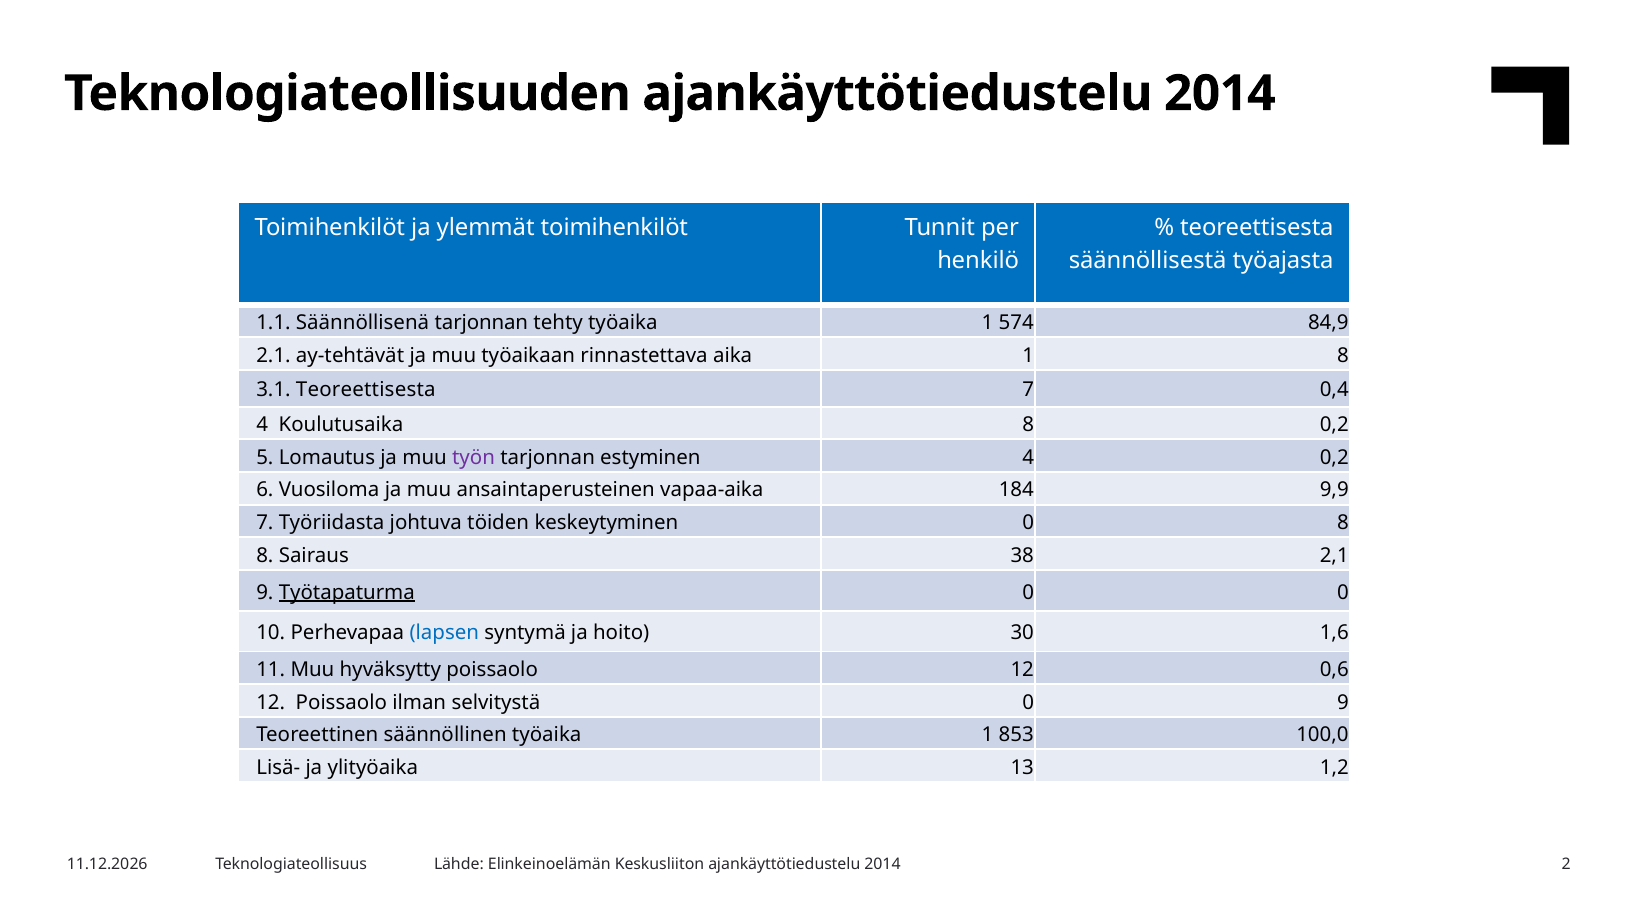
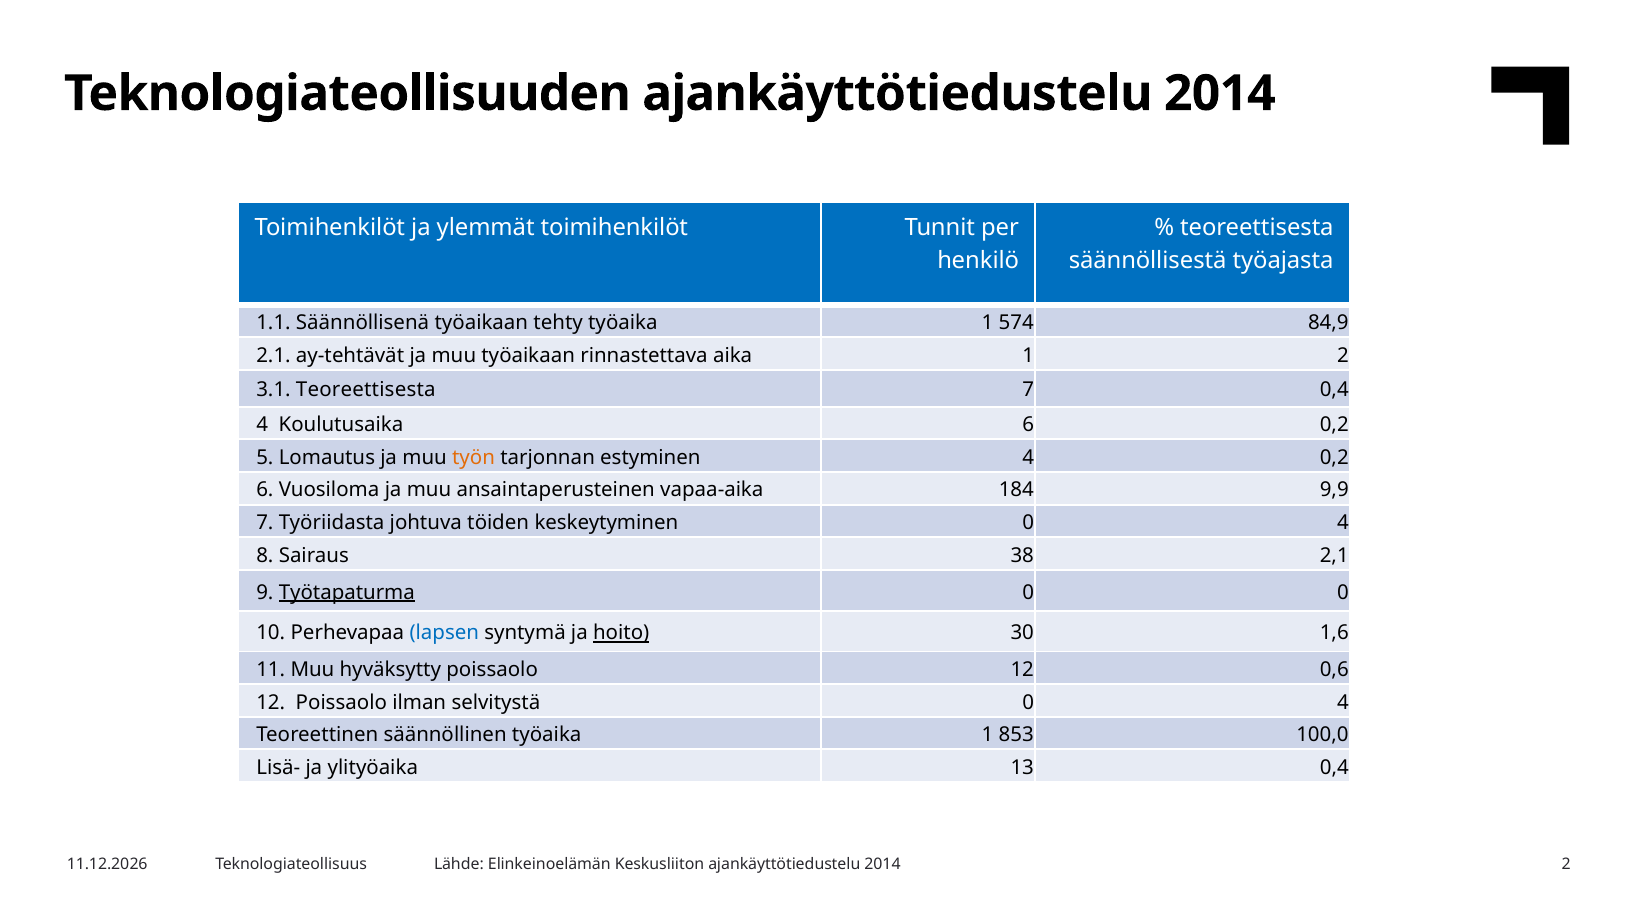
Säännöllisenä tarjonnan: tarjonnan -> työaikaan
1 8: 8 -> 2
Koulutusaika 8: 8 -> 6
työn colour: purple -> orange
keskeytyminen 0 8: 8 -> 4
hoito underline: none -> present
selvitystä 0 9: 9 -> 4
13 1,2: 1,2 -> 0,4
